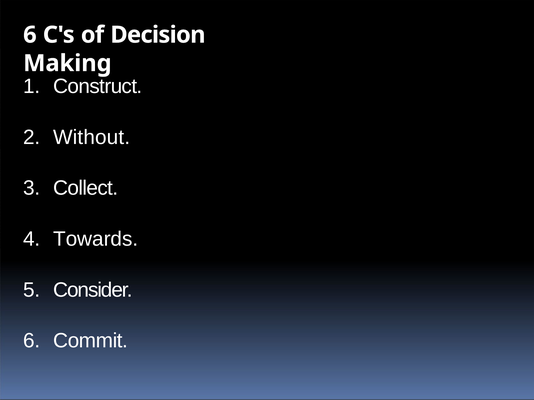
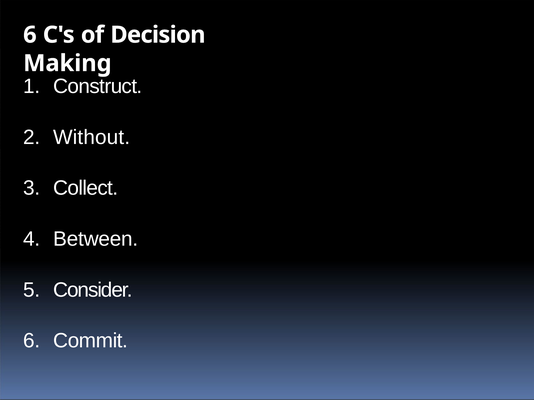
Towards: Towards -> Between
